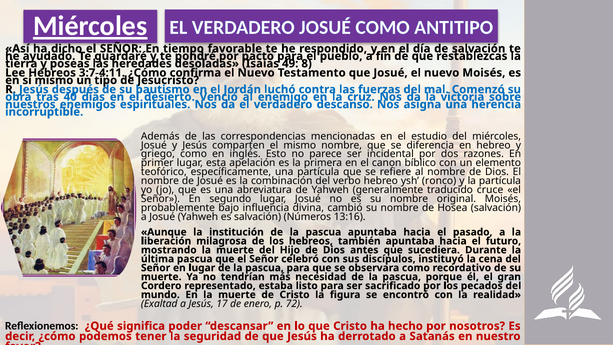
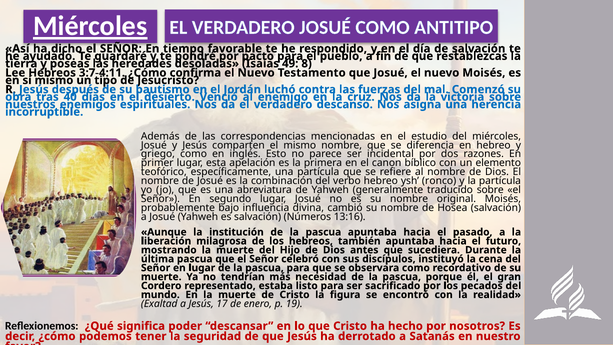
traducido cruce: cruce -> sobre
72: 72 -> 19
